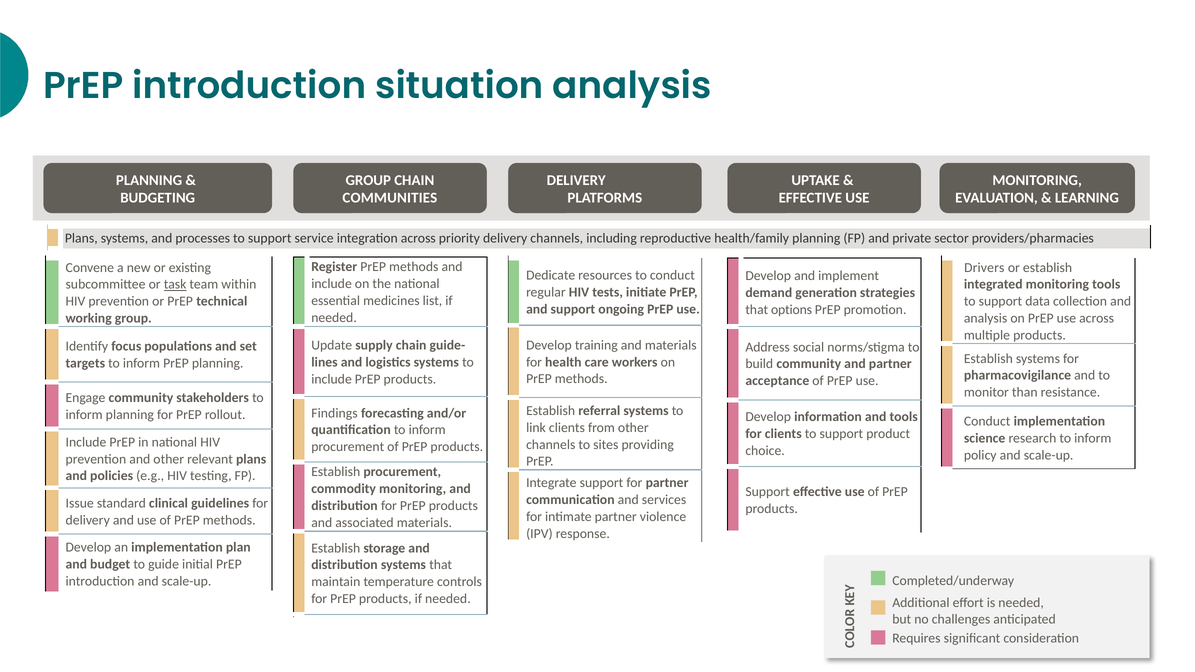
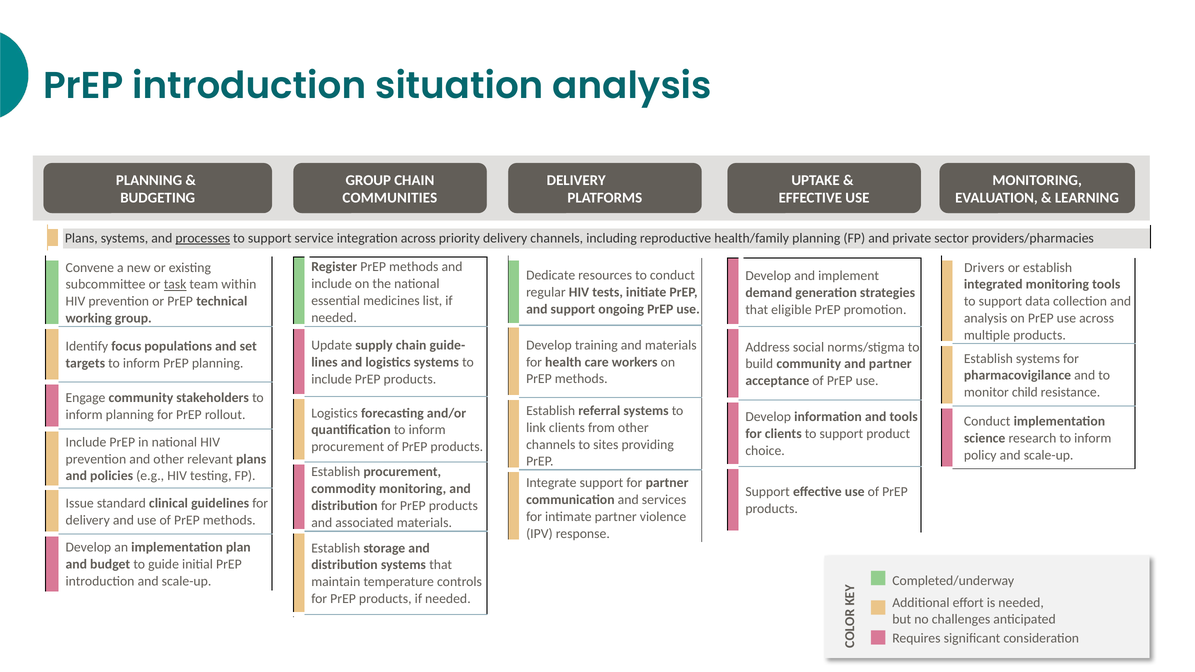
processes underline: none -> present
options: options -> eligible
than: than -> child
Findings at (335, 413): Findings -> Logistics
